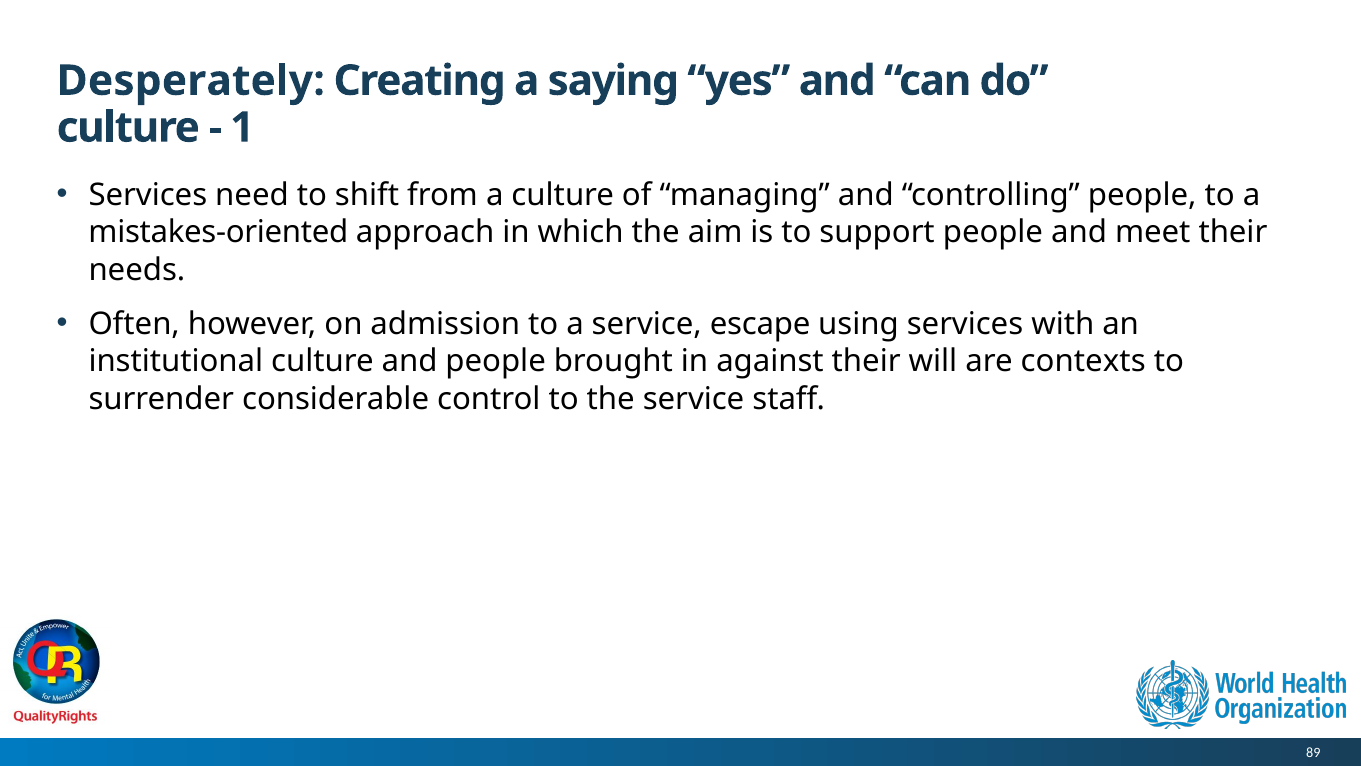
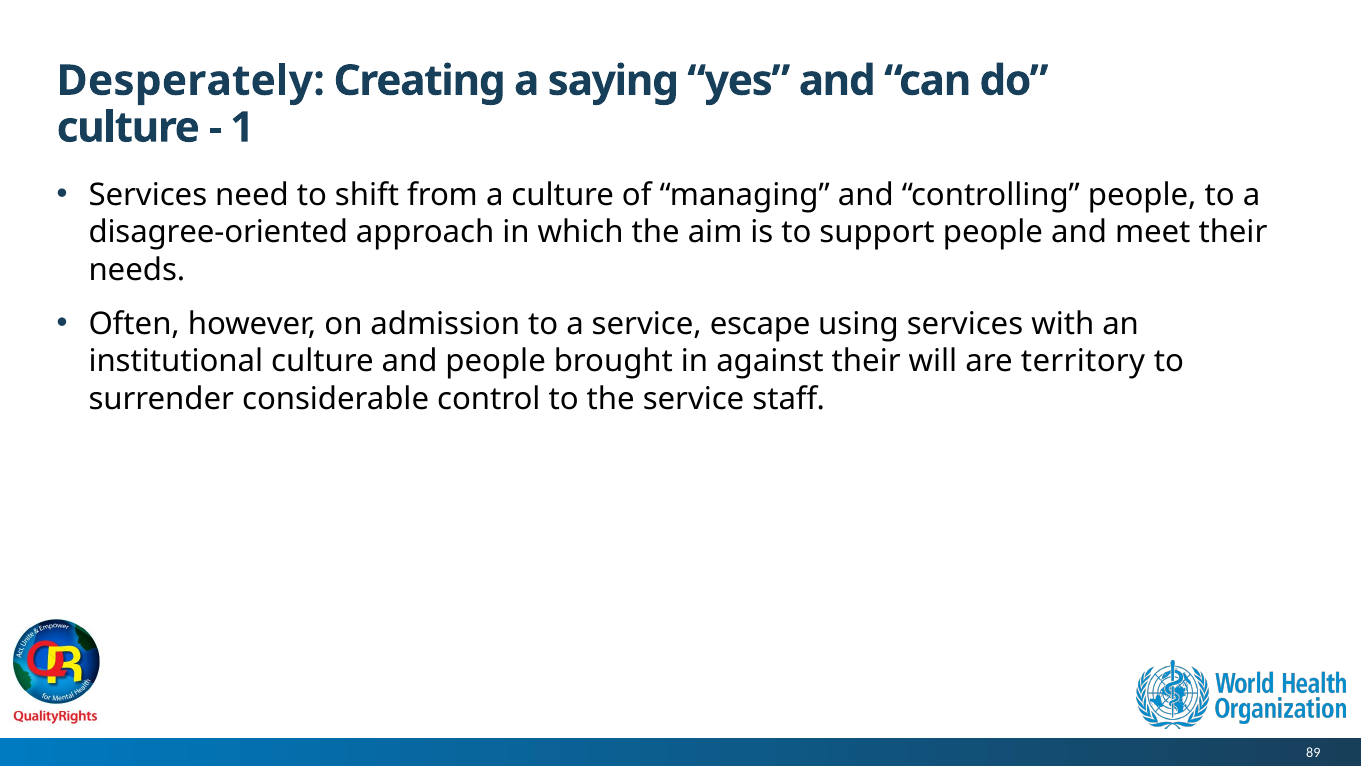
mistakes-oriented: mistakes-oriented -> disagree-oriented
contexts: contexts -> territory
